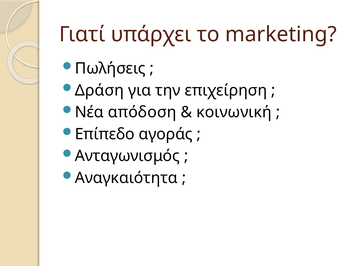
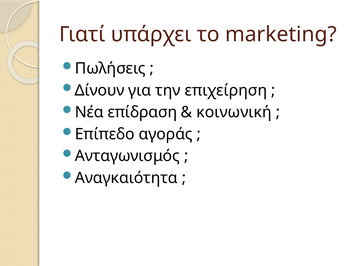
Δράση: Δράση -> Δίνουν
απόδοση: απόδοση -> επίδραση
